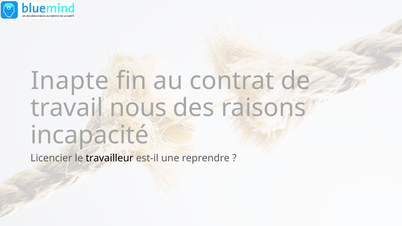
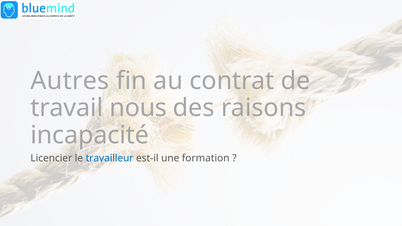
Inapte: Inapte -> Autres
travailleur colour: black -> blue
reprendre: reprendre -> formation
